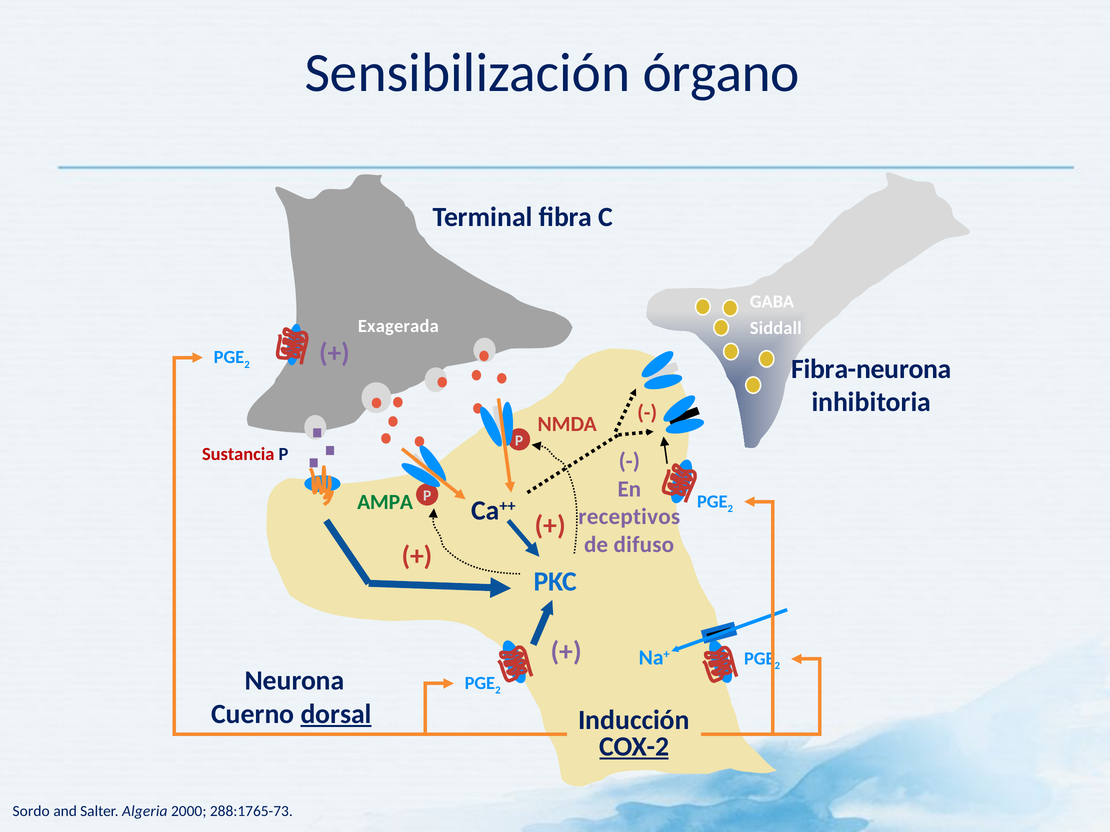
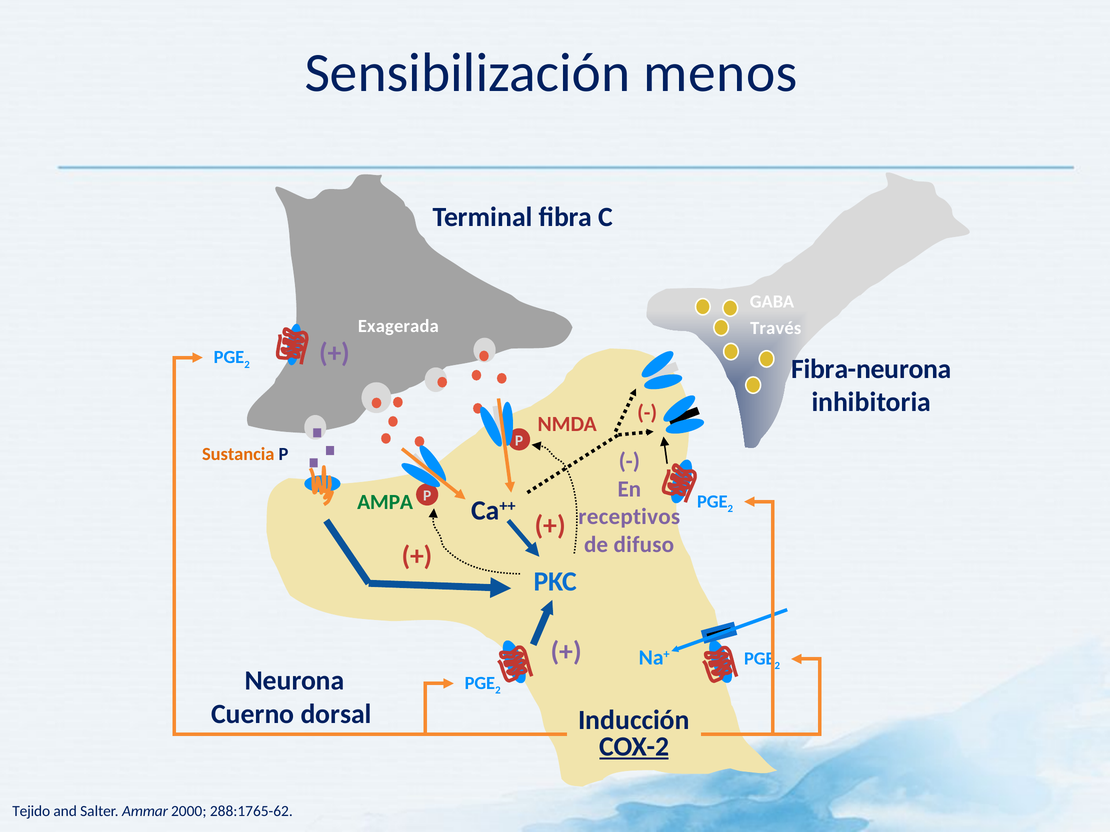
órgano: órgano -> menos
Siddall: Siddall -> Través
Sustancia colour: red -> orange
dorsal underline: present -> none
Sordo: Sordo -> Tejido
Algeria: Algeria -> Ammar
288:1765-73: 288:1765-73 -> 288:1765-62
